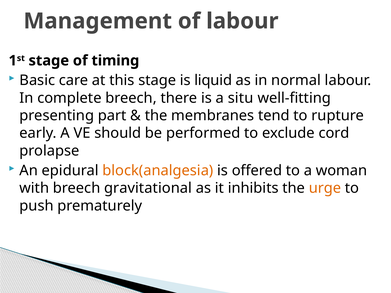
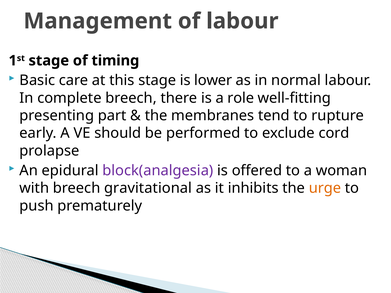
liquid: liquid -> lower
situ: situ -> role
block(analgesia colour: orange -> purple
